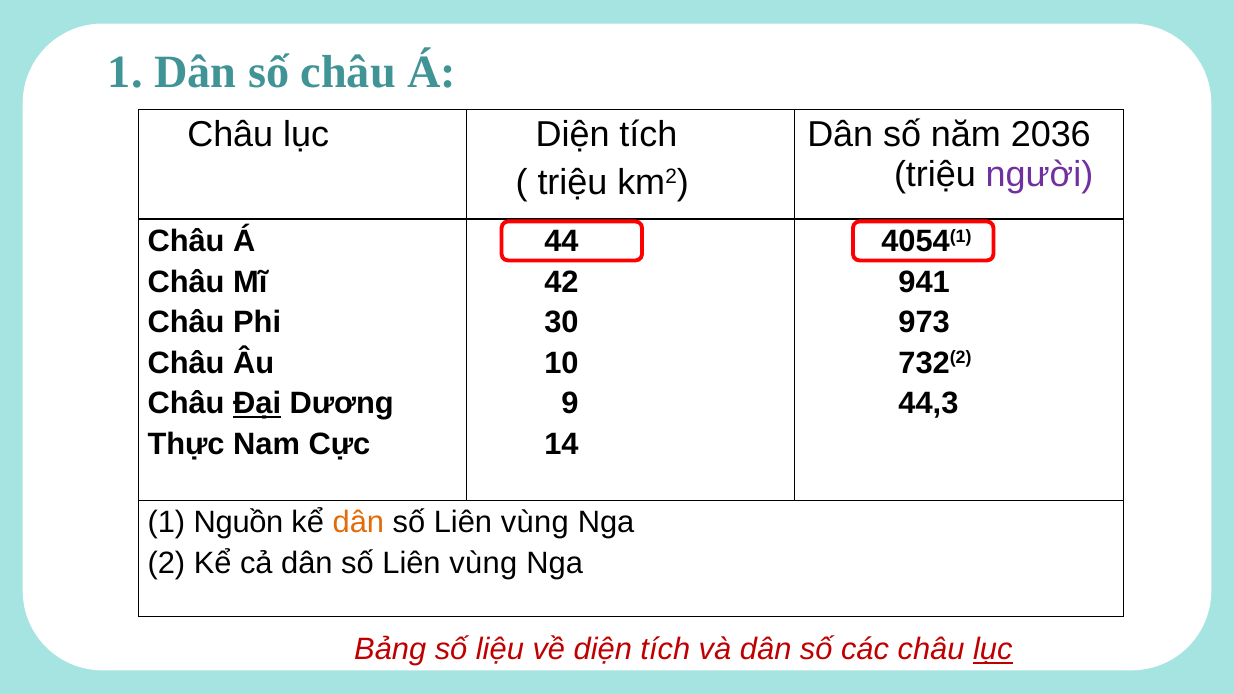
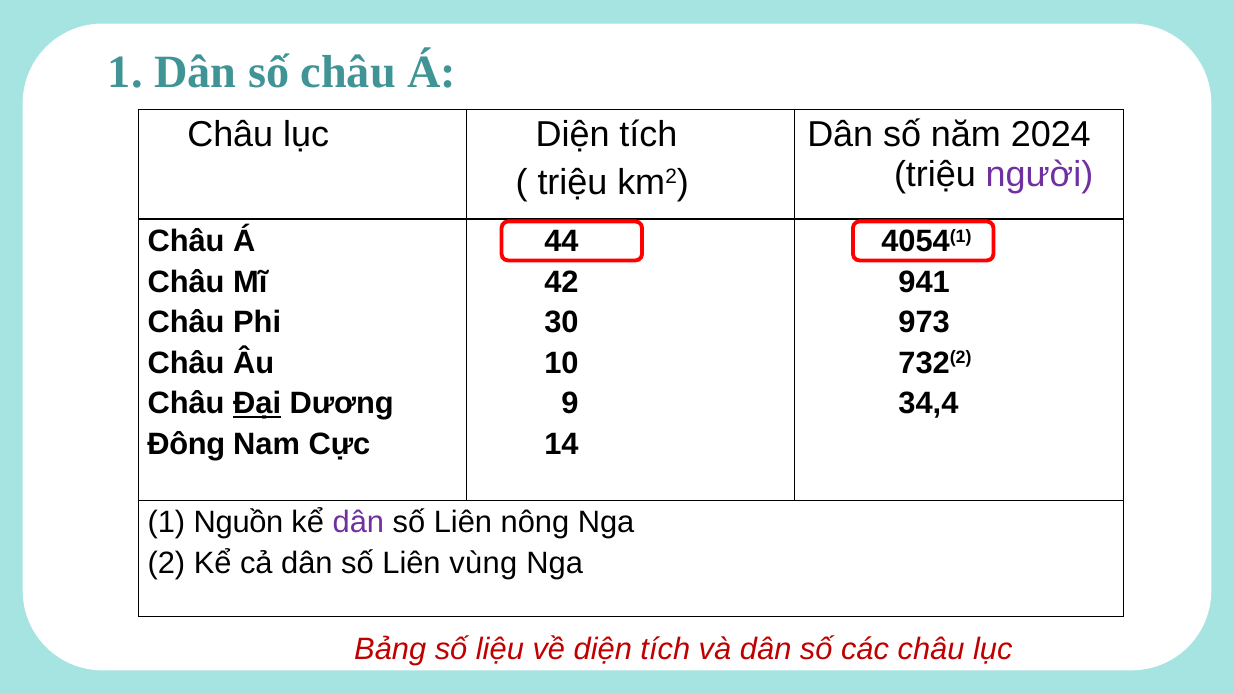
2036: 2036 -> 2024
44,3: 44,3 -> 34,4
Thực: Thực -> Đông
dân at (358, 523) colour: orange -> purple
vùng at (535, 523): vùng -> nông
lục at (993, 649) underline: present -> none
